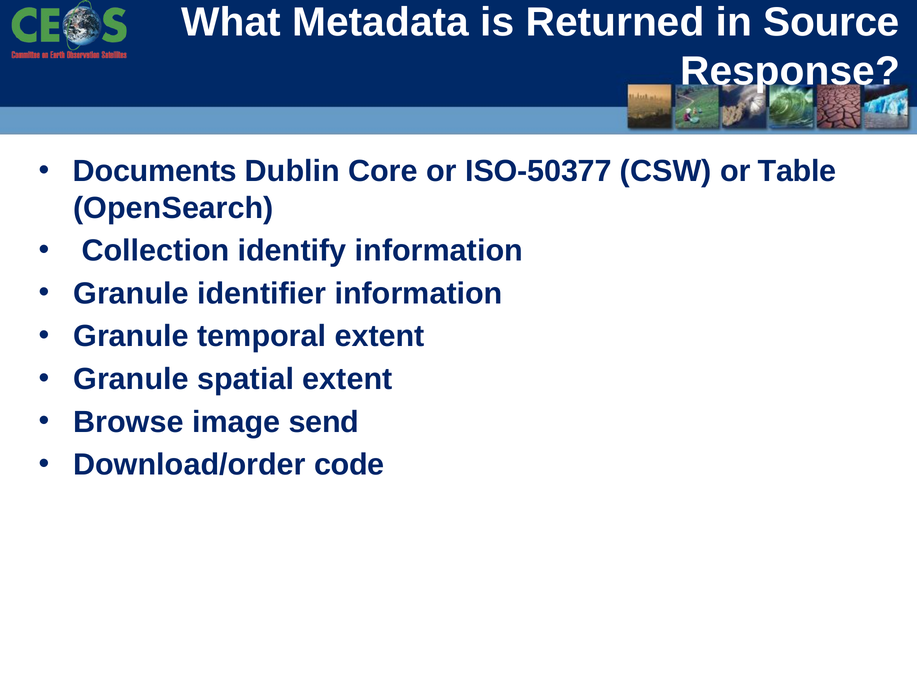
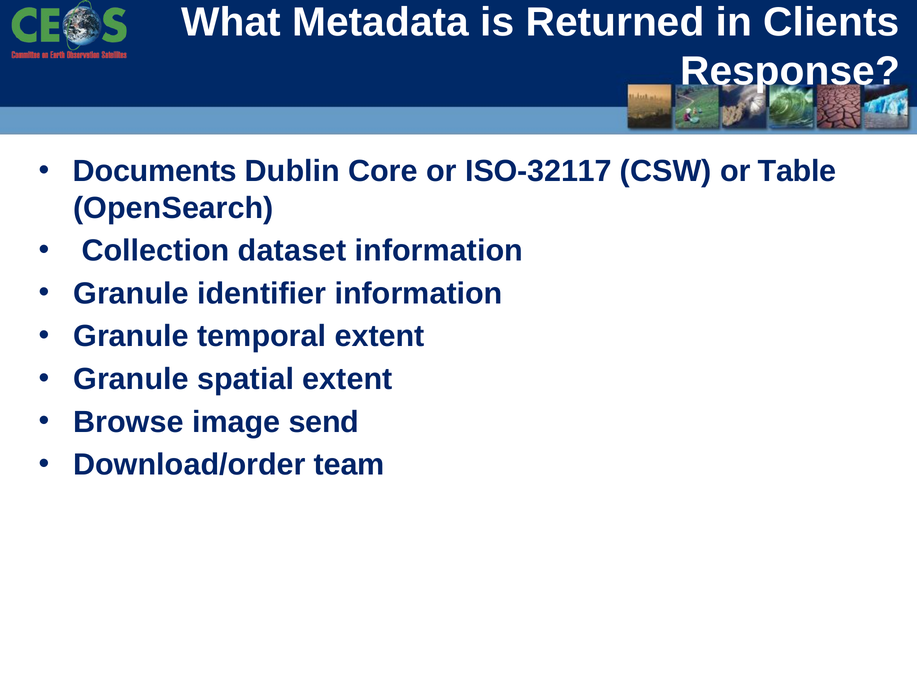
Source: Source -> Clients
ISO-50377: ISO-50377 -> ISO-32117
identify: identify -> dataset
code: code -> team
